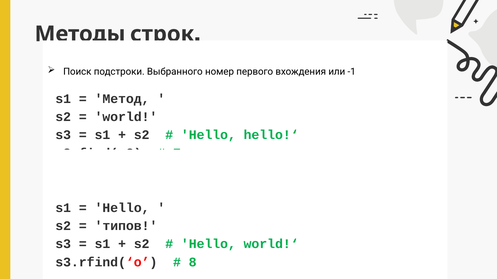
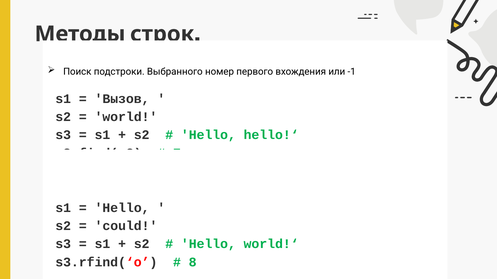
Метод: Метод -> Вызов
типов: типов -> could
